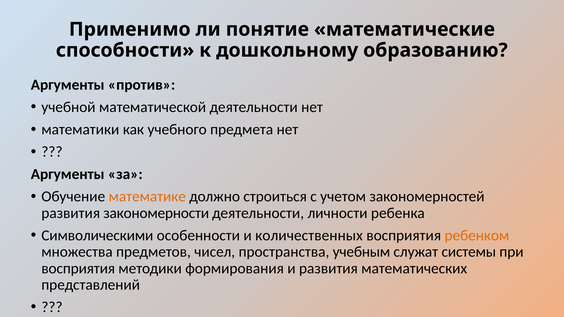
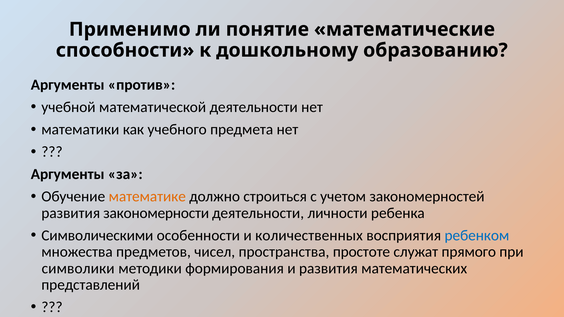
ребенком colour: orange -> blue
учебным: учебным -> простоте
системы: системы -> прямого
восприятия at (78, 269): восприятия -> символики
